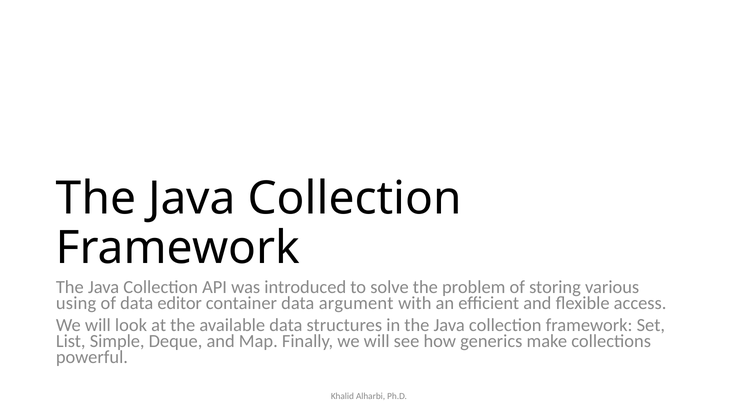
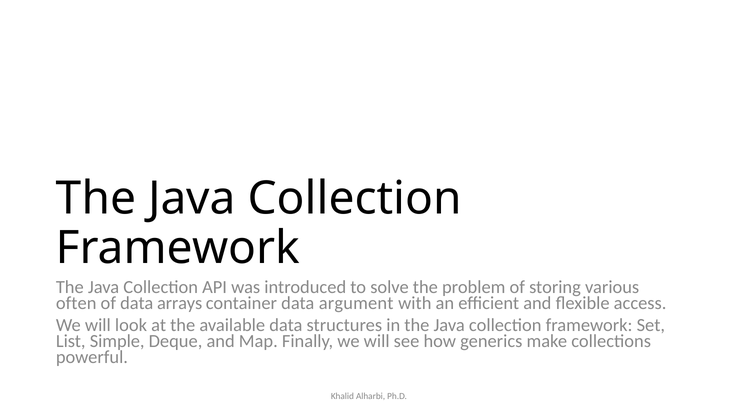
using: using -> often
editor: editor -> arrays
